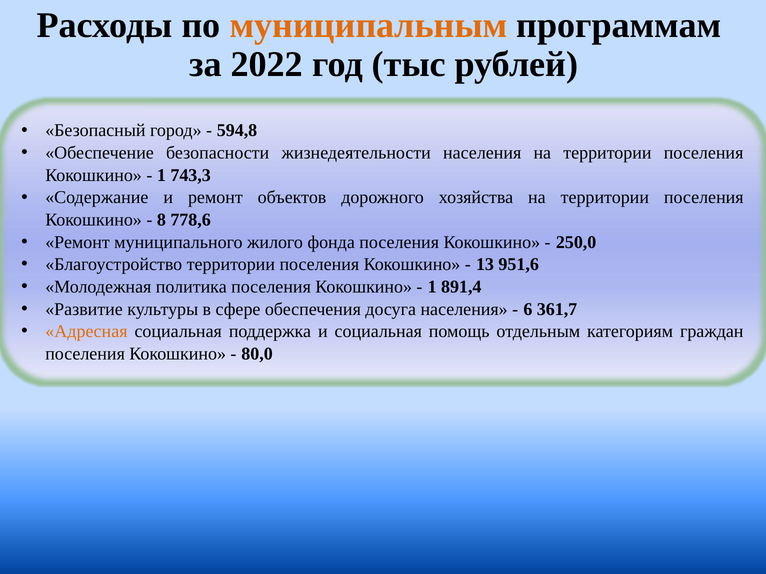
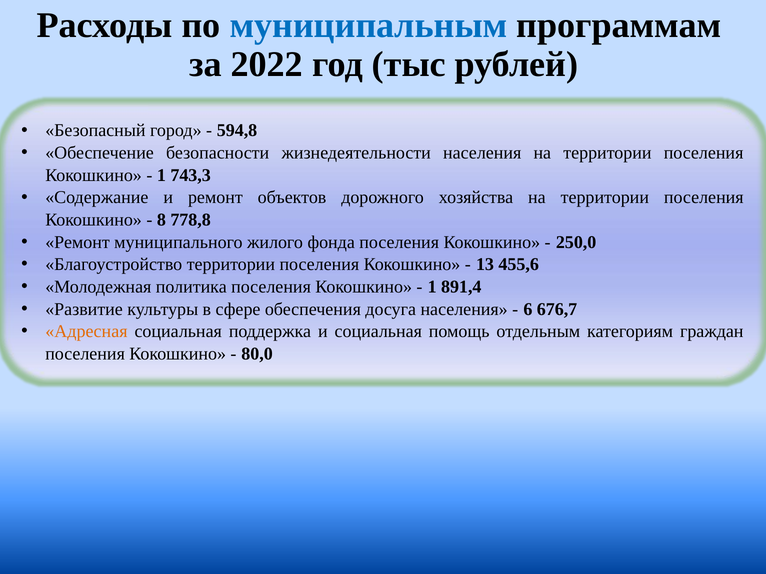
муниципальным colour: orange -> blue
778,6: 778,6 -> 778,8
951,6: 951,6 -> 455,6
361,7: 361,7 -> 676,7
